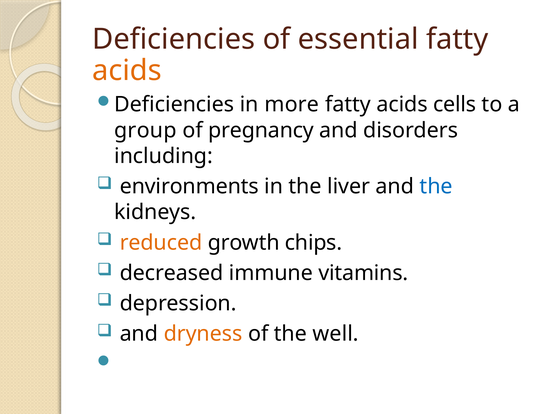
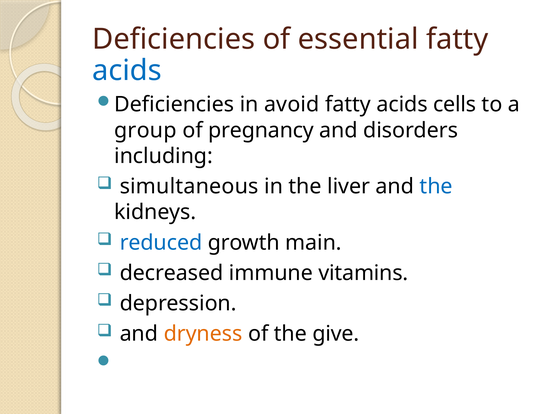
acids at (127, 71) colour: orange -> blue
more: more -> avoid
environments: environments -> simultaneous
reduced colour: orange -> blue
chips: chips -> main
well: well -> give
